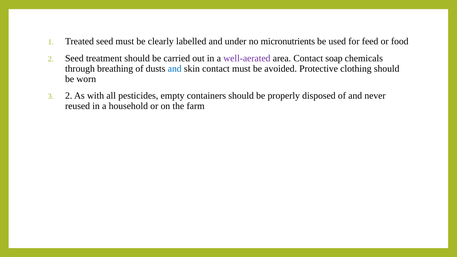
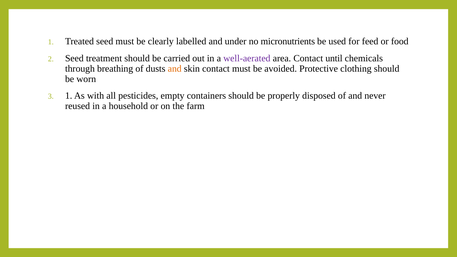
soap: soap -> until
and at (175, 69) colour: blue -> orange
3 2: 2 -> 1
